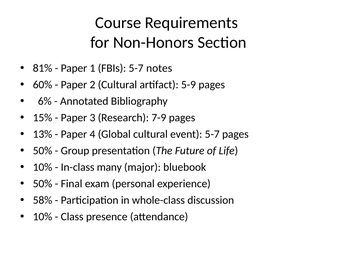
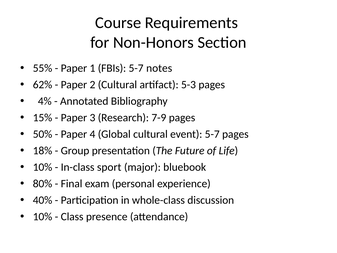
81%: 81% -> 55%
60%: 60% -> 62%
5-9: 5-9 -> 5-3
6%: 6% -> 4%
13%: 13% -> 50%
50% at (43, 151): 50% -> 18%
many: many -> sport
50% at (43, 184): 50% -> 80%
58%: 58% -> 40%
